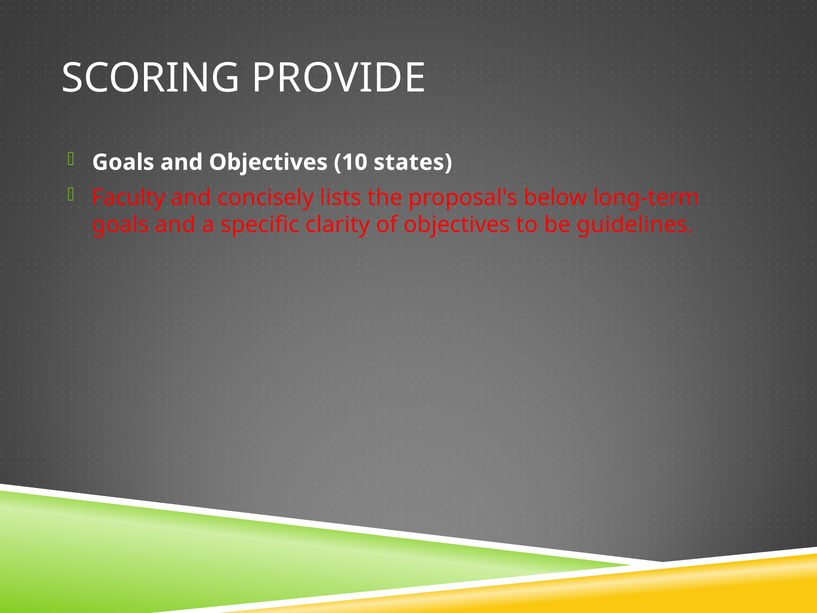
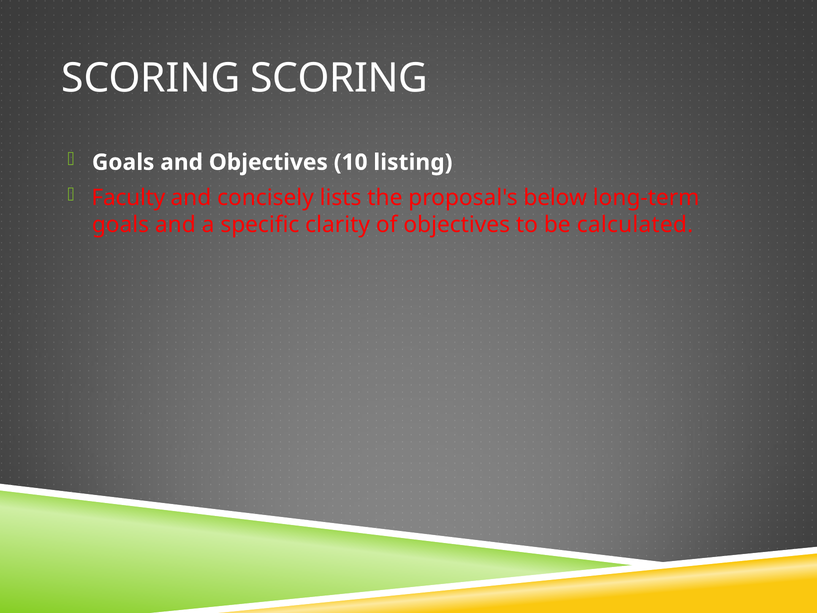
SCORING PROVIDE: PROVIDE -> SCORING
states: states -> listing
guidelines: guidelines -> calculated
